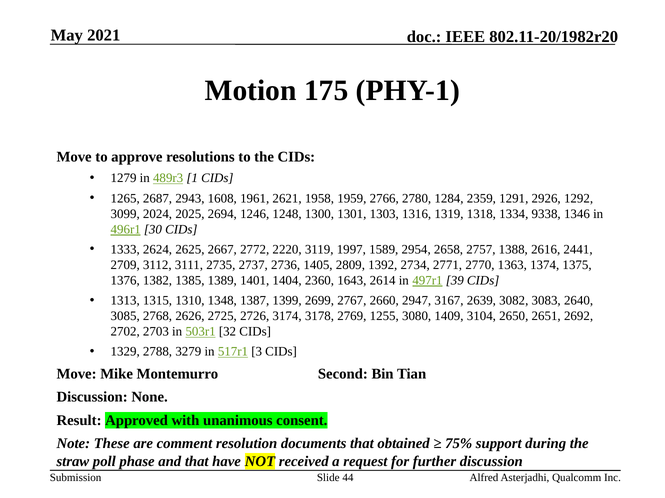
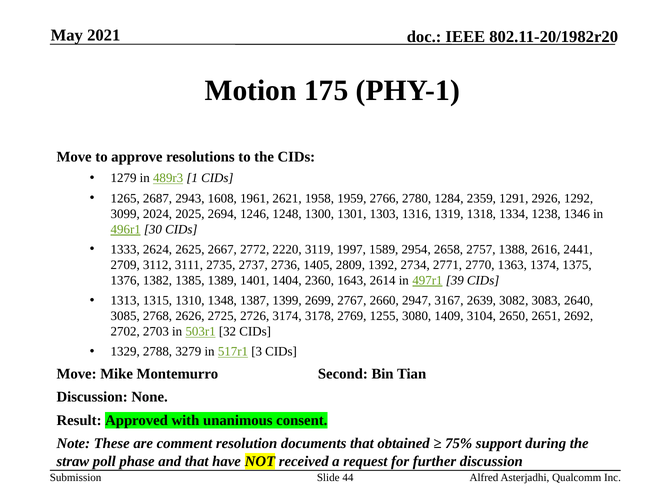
9338: 9338 -> 1238
